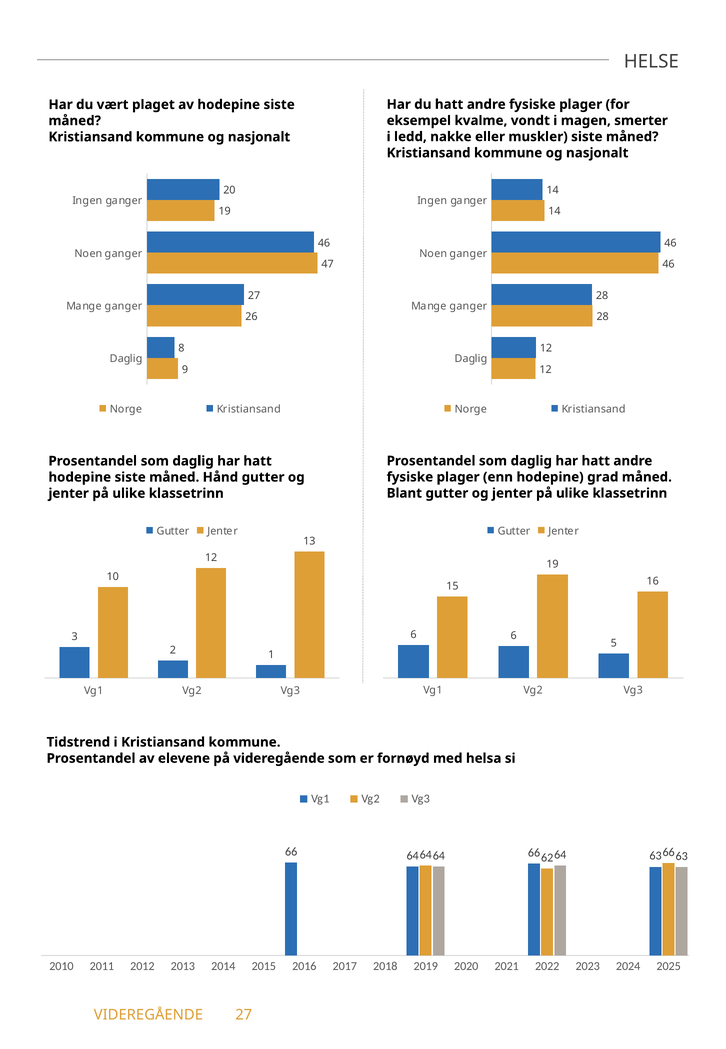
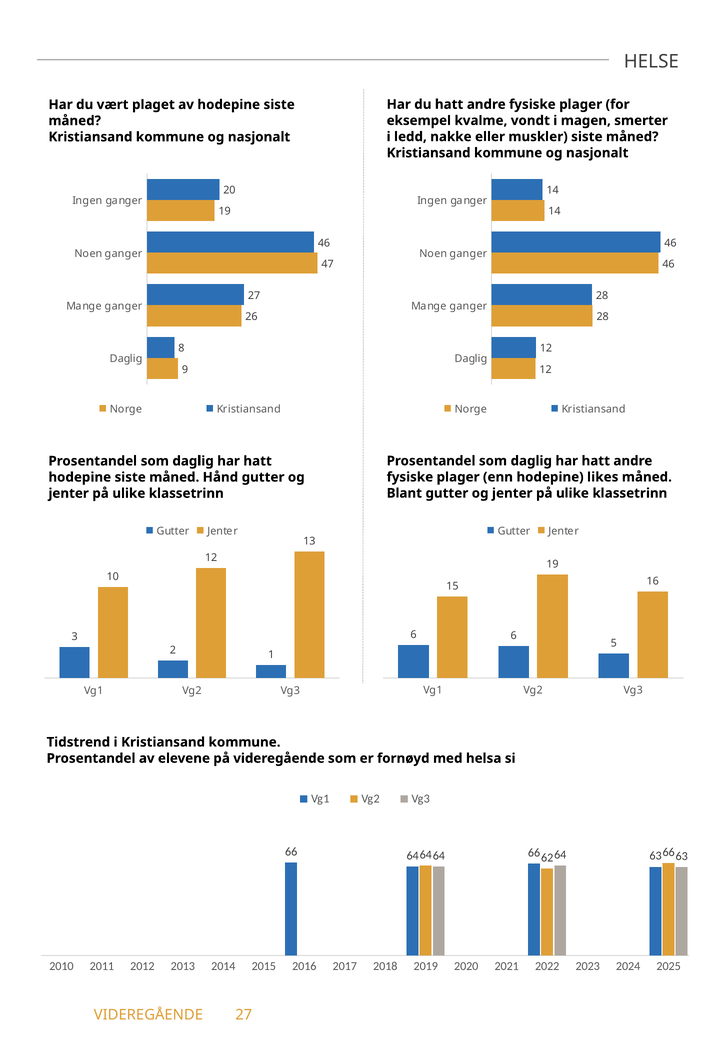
grad: grad -> likes
